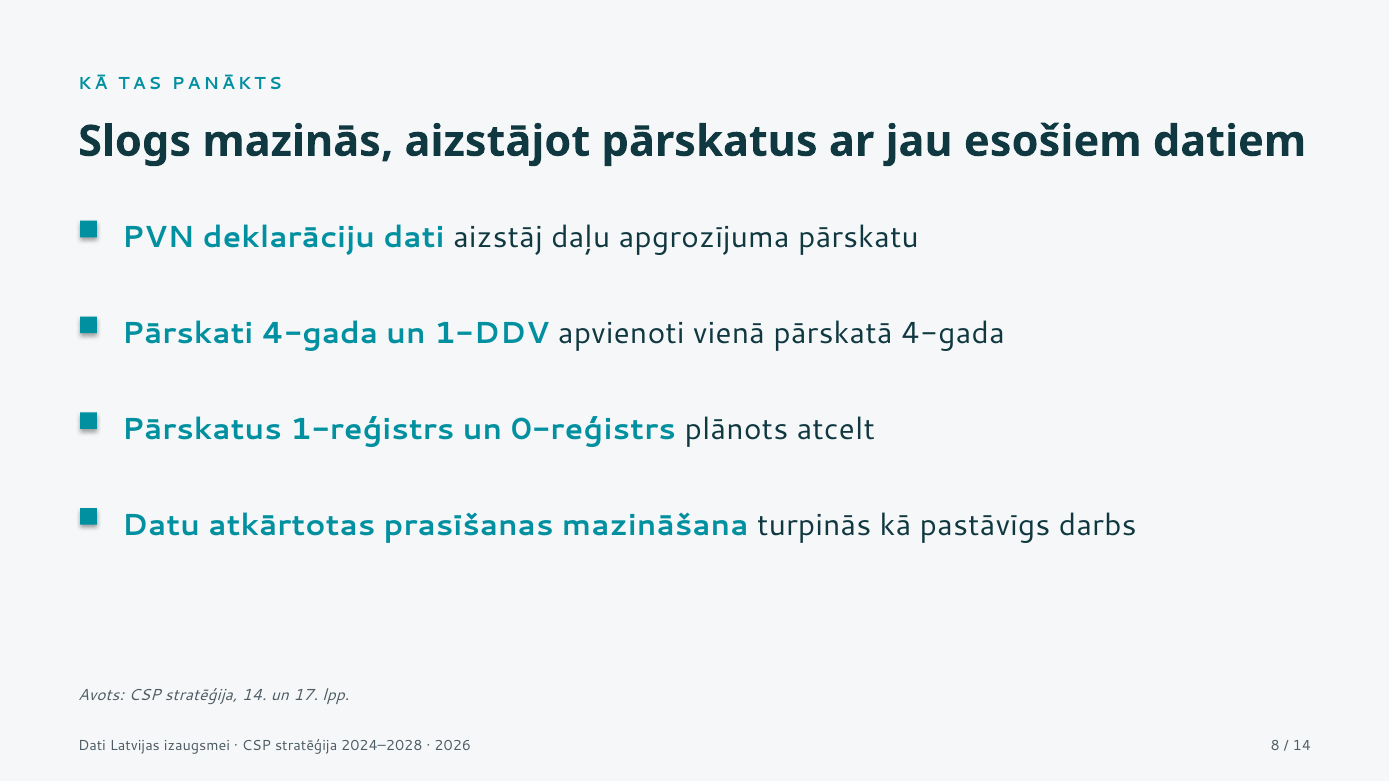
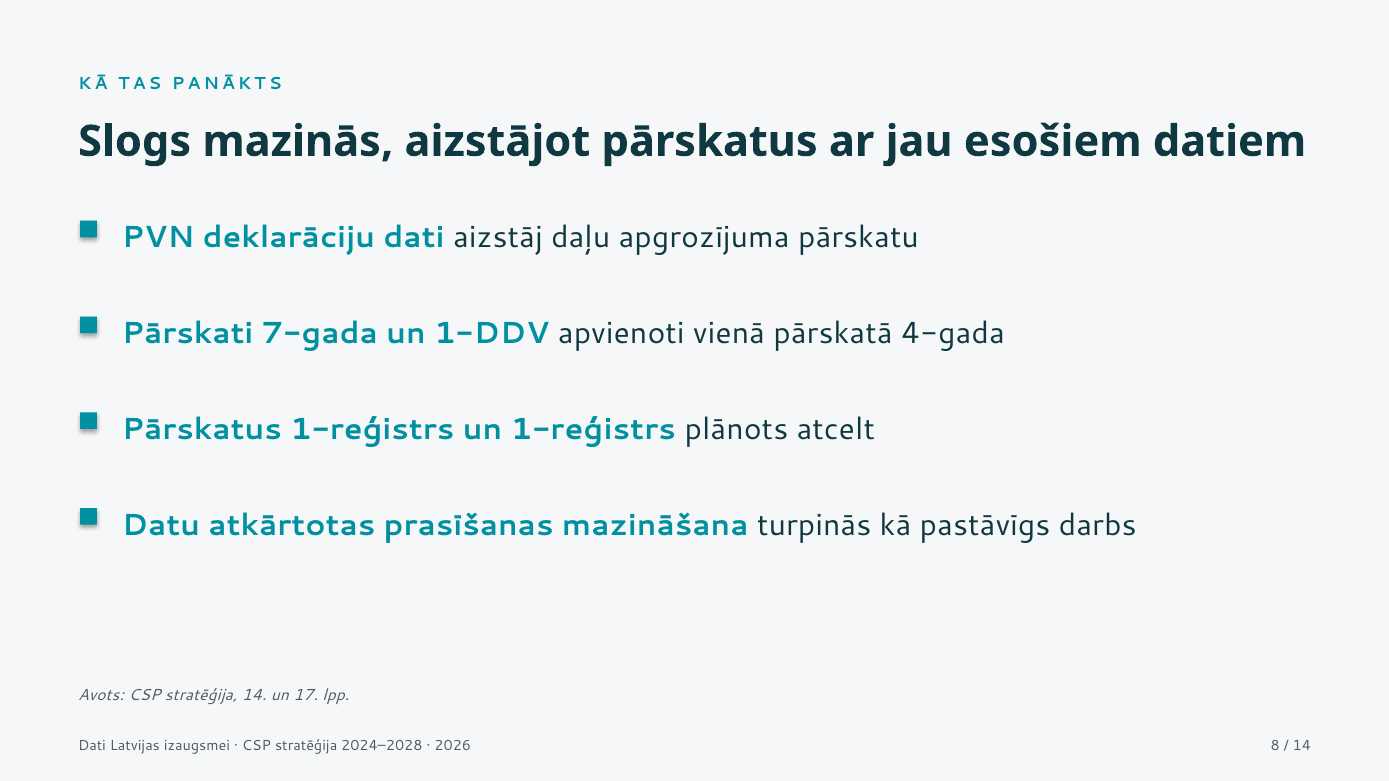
Pārskati 4-gada: 4-gada -> 7-gada
un 0-reģistrs: 0-reģistrs -> 1-reģistrs
